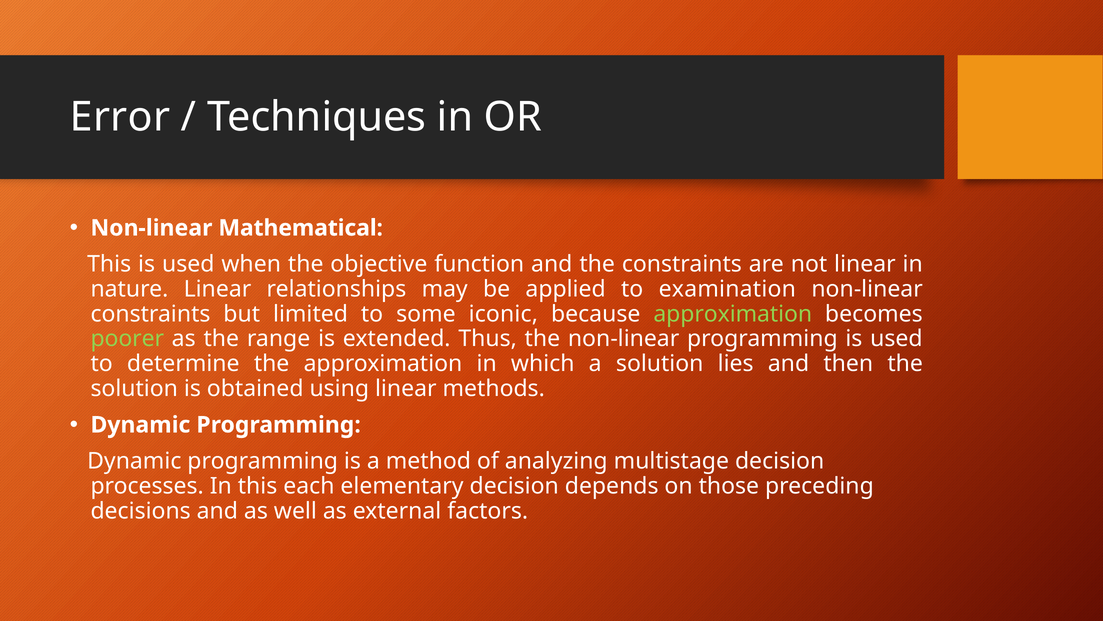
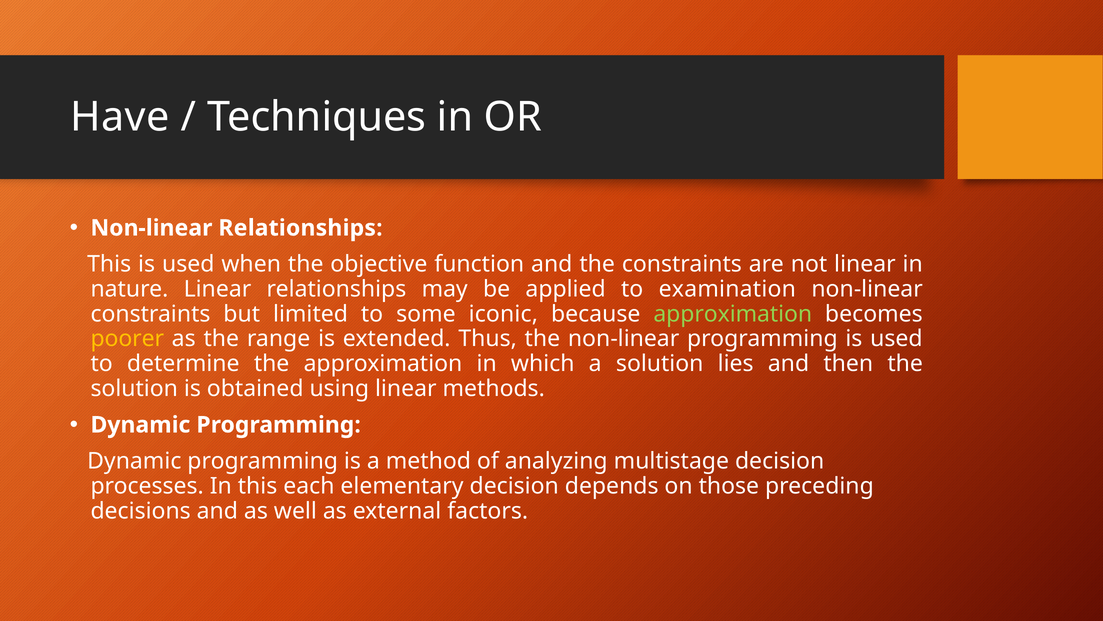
Error: Error -> Have
Non-linear Mathematical: Mathematical -> Relationships
poorer colour: light green -> yellow
